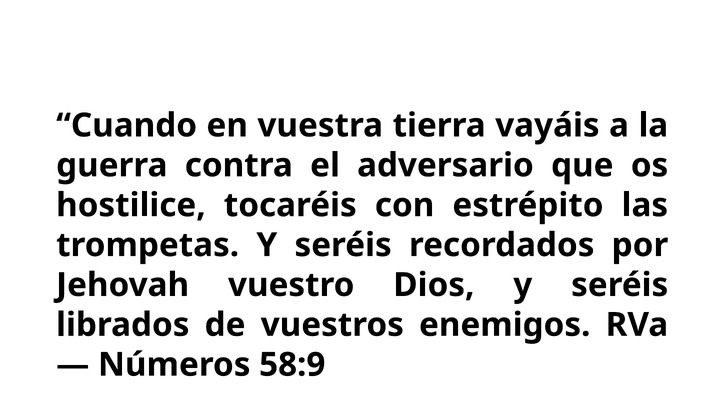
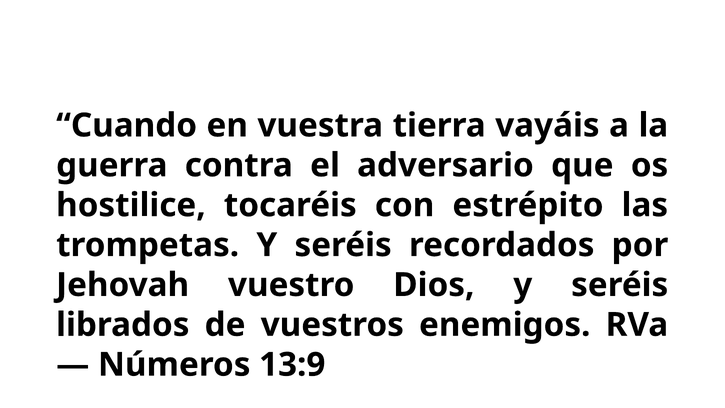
58:9: 58:9 -> 13:9
